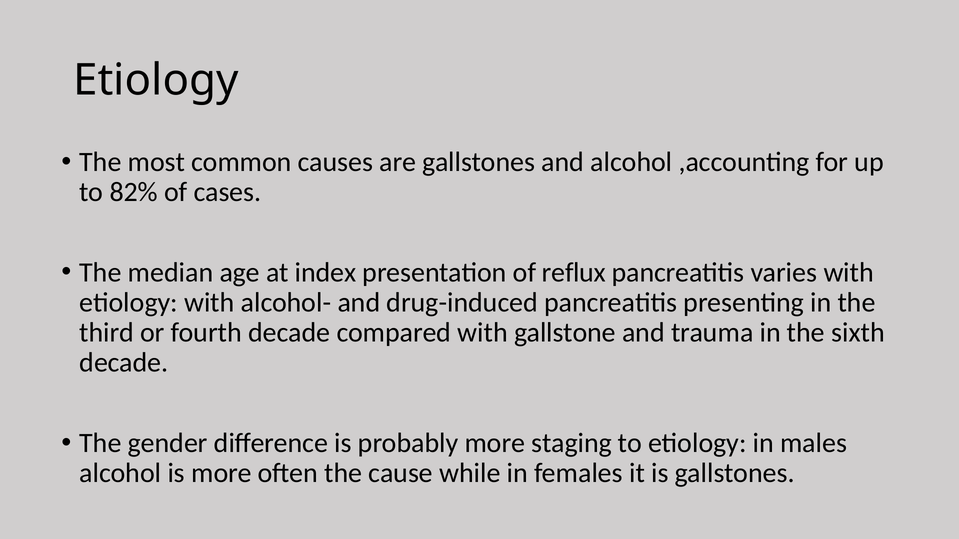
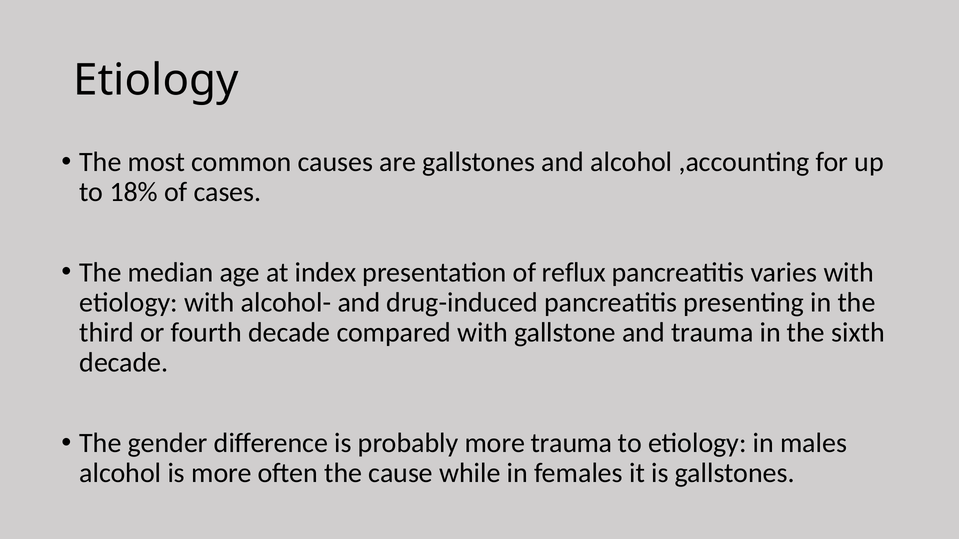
82%: 82% -> 18%
more staging: staging -> trauma
